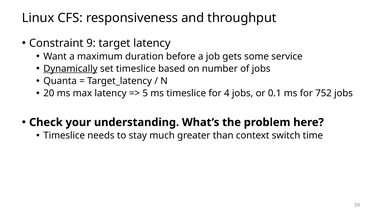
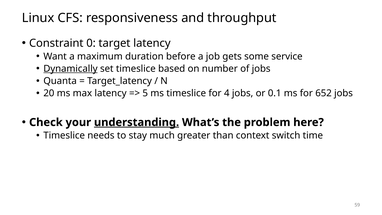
9: 9 -> 0
752: 752 -> 652
understanding underline: none -> present
